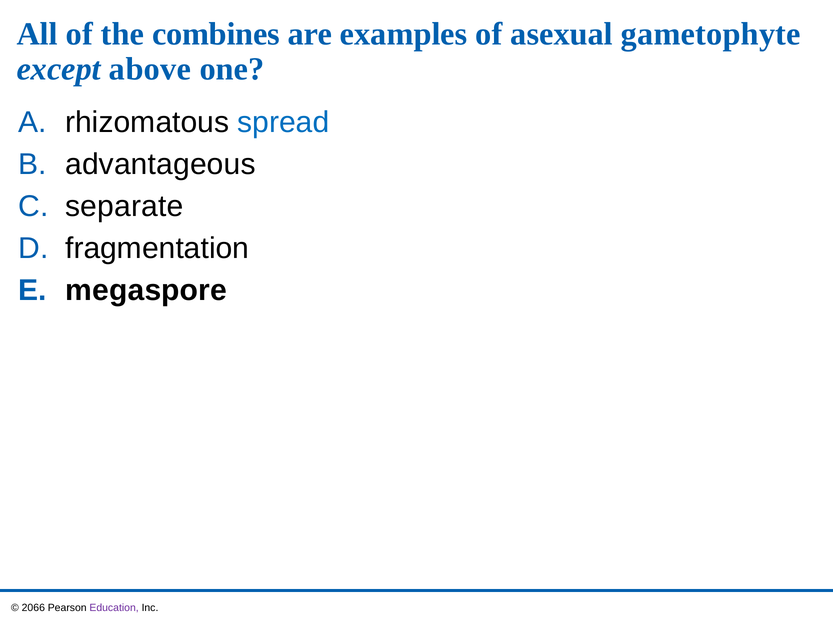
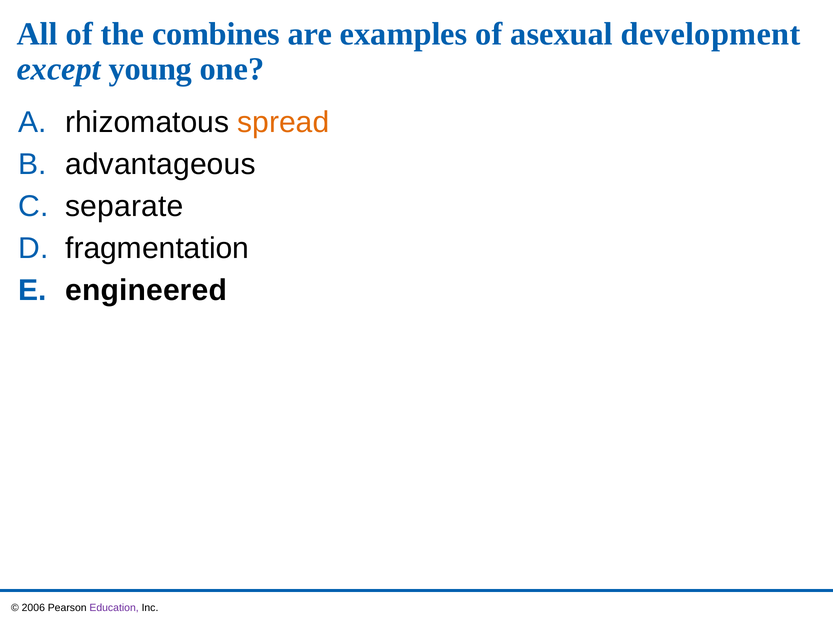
gametophyte: gametophyte -> development
above: above -> young
spread colour: blue -> orange
megaspore: megaspore -> engineered
2066: 2066 -> 2006
